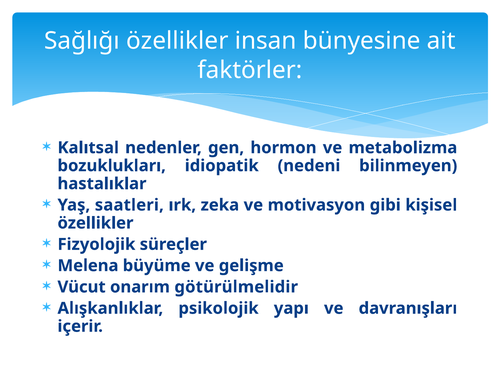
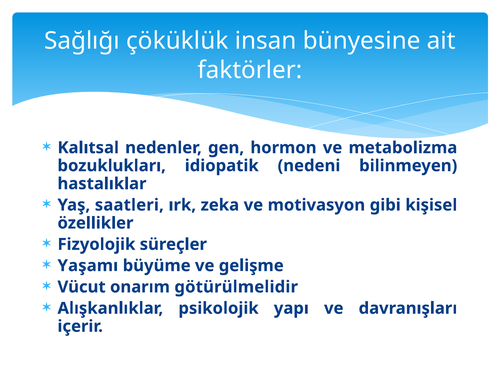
Sağlığı özellikler: özellikler -> çöküklük
Melena: Melena -> Yaşamı
